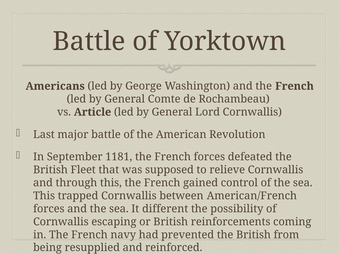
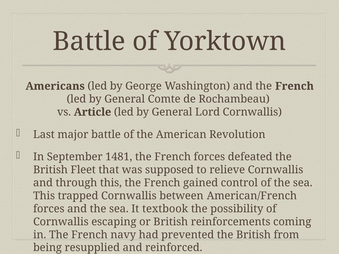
1181: 1181 -> 1481
different: different -> textbook
